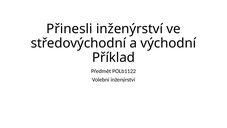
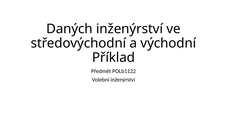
Přinesli: Přinesli -> Daných
